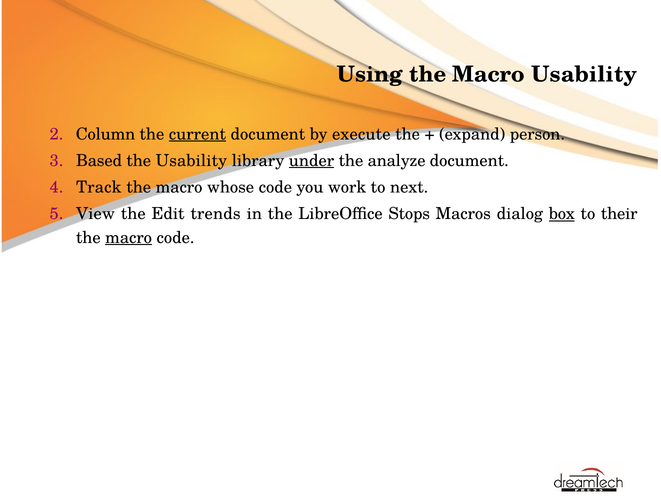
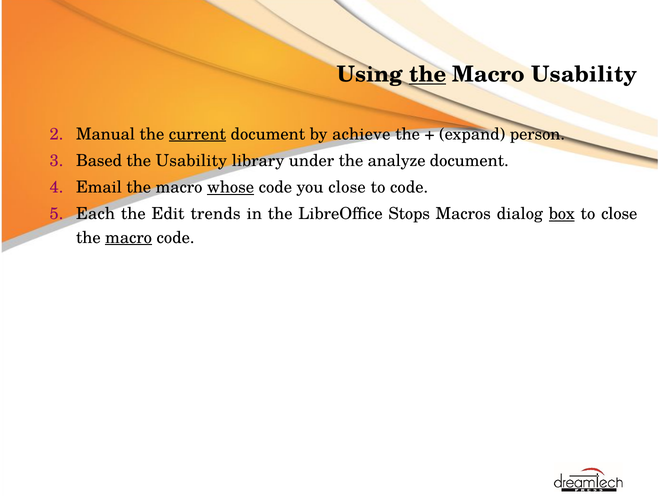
the at (428, 74) underline: none -> present
Column: Column -> Manual
execute: execute -> achieve
under underline: present -> none
Track: Track -> Email
whose underline: none -> present
you work: work -> close
to next: next -> code
View: View -> Each
to their: their -> close
